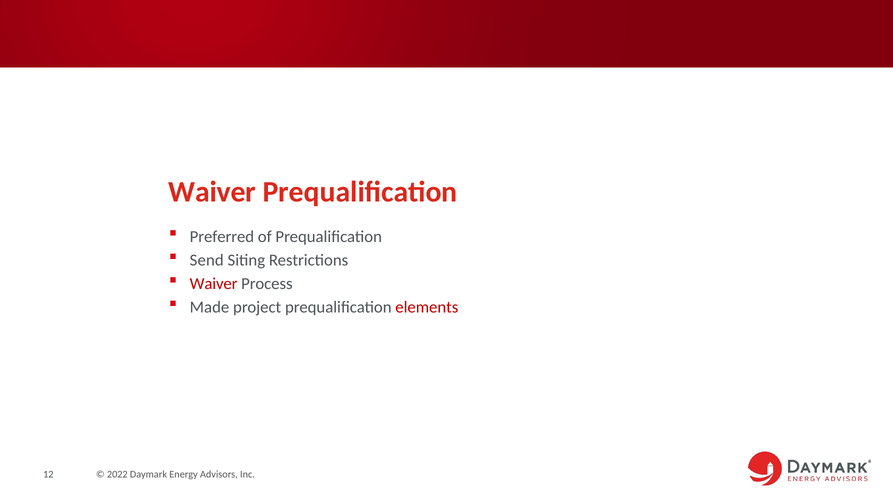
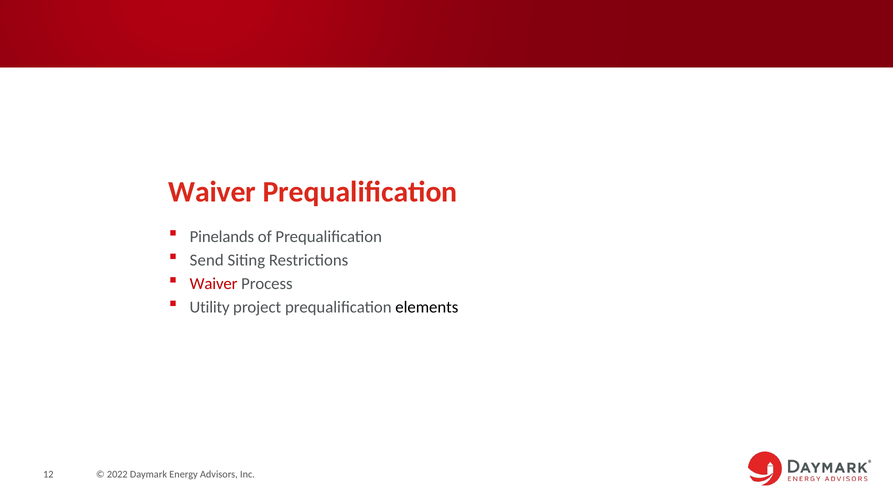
Preferred: Preferred -> Pinelands
Made: Made -> Utility
elements colour: red -> black
